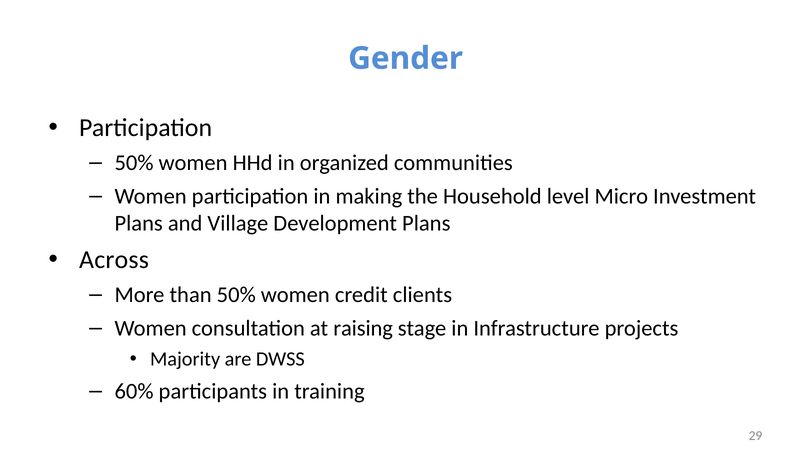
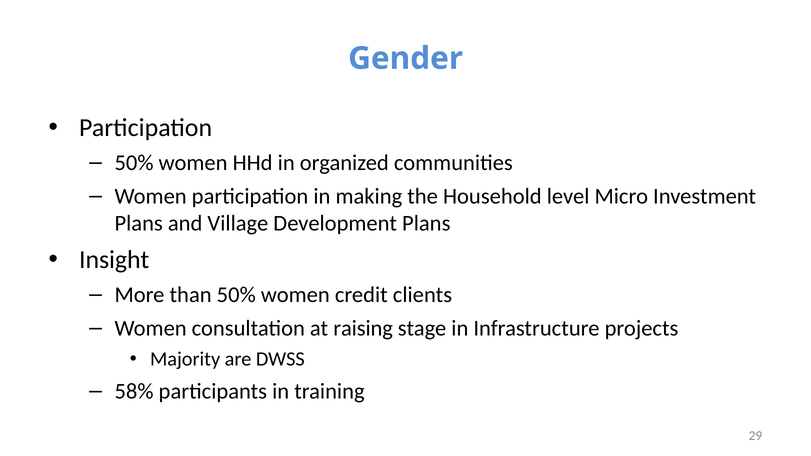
Across: Across -> Insight
60%: 60% -> 58%
